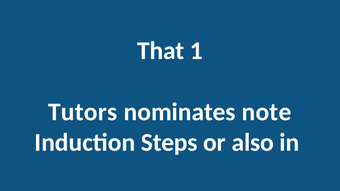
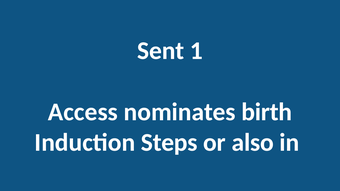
That: That -> Sent
Tutors: Tutors -> Access
note: note -> birth
